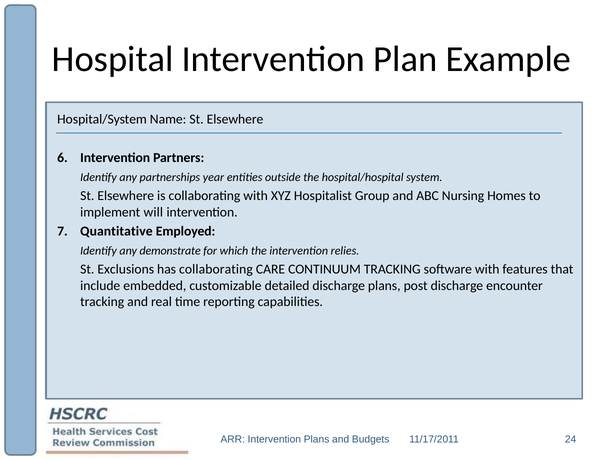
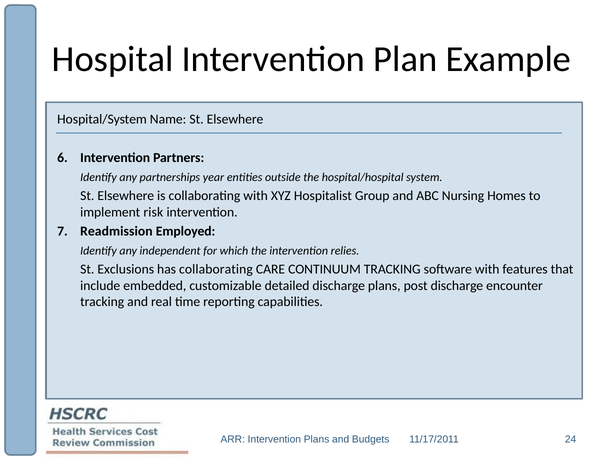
will: will -> risk
Quantitative: Quantitative -> Readmission
demonstrate: demonstrate -> independent
